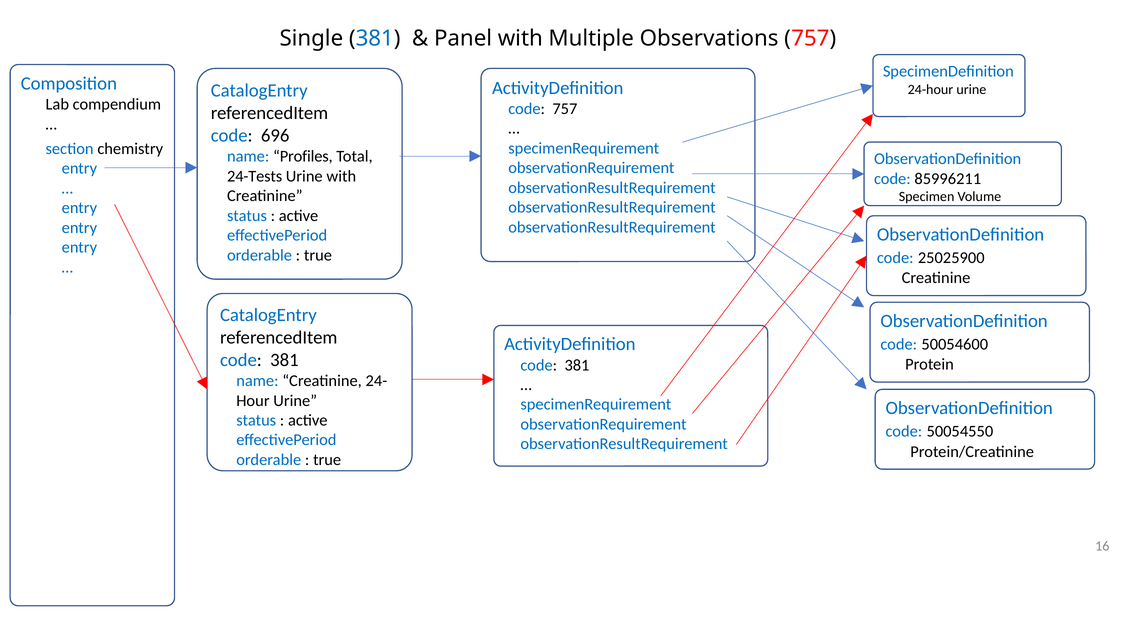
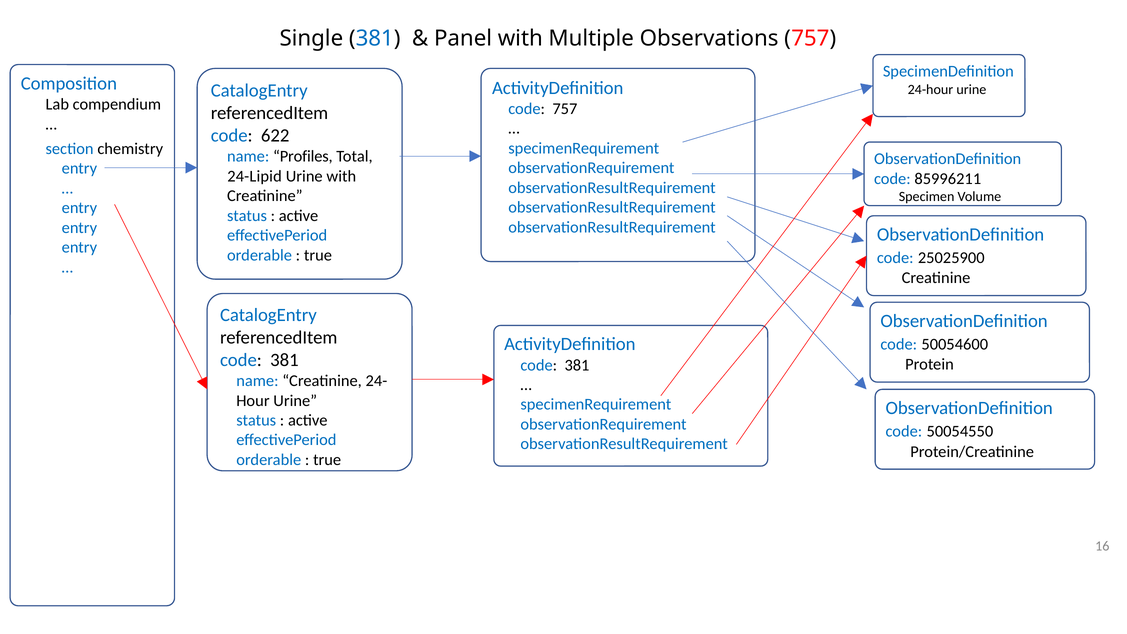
696: 696 -> 622
24-Tests: 24-Tests -> 24-Lipid
